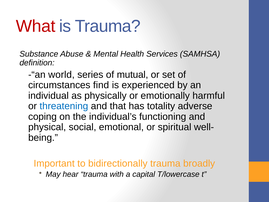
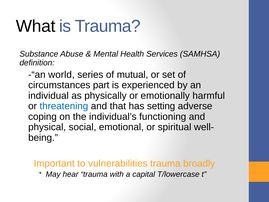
What colour: red -> black
find: find -> part
totality: totality -> setting
bidirectionally: bidirectionally -> vulnerabilities
